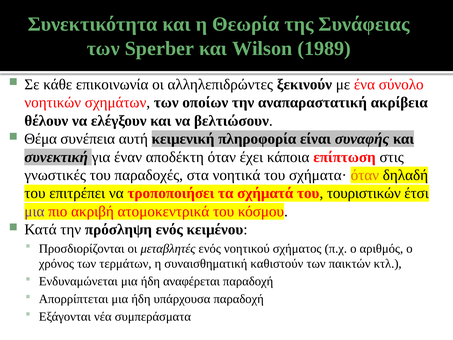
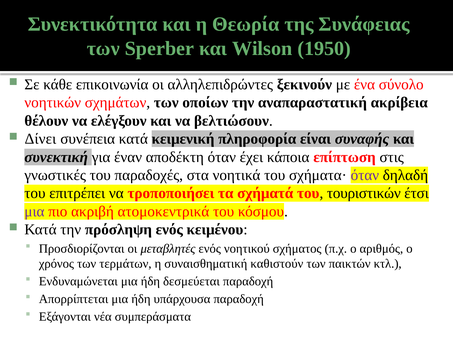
1989: 1989 -> 1950
Θέμα: Θέμα -> Δίνει
συνέπεια αυτή: αυτή -> κατά
όταν at (365, 175) colour: orange -> purple
αναφέρεται: αναφέρεται -> δεσμεύεται
